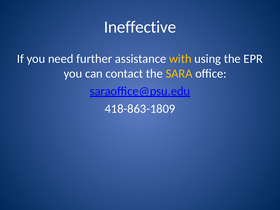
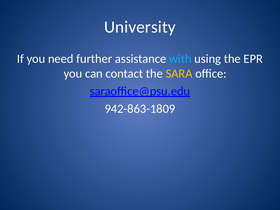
Ineffective: Ineffective -> University
with colour: yellow -> light blue
418-863-1809: 418-863-1809 -> 942-863-1809
